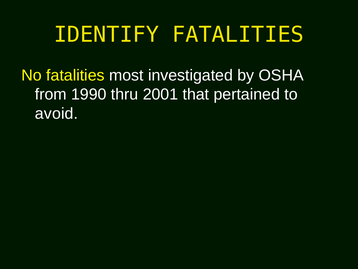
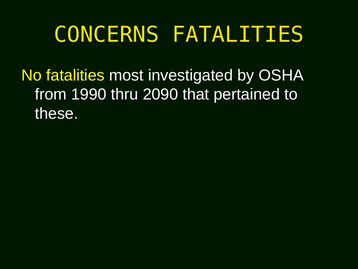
IDENTIFY: IDENTIFY -> CONCERNS
2001: 2001 -> 2090
avoid: avoid -> these
